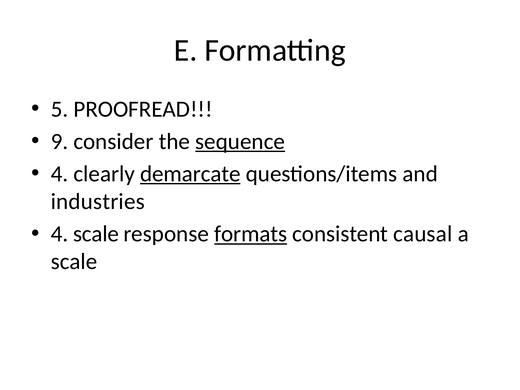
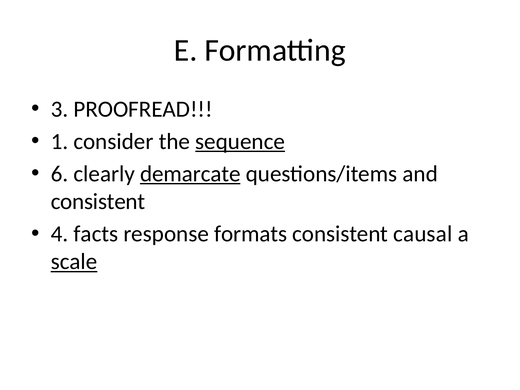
5: 5 -> 3
9: 9 -> 1
4 at (59, 174): 4 -> 6
industries at (98, 202): industries -> consistent
4 scale: scale -> facts
formats underline: present -> none
scale at (74, 262) underline: none -> present
